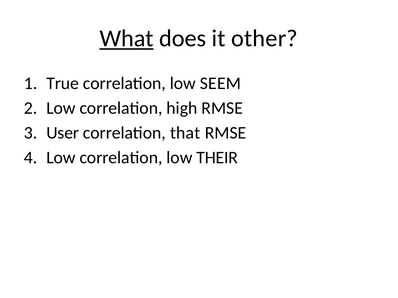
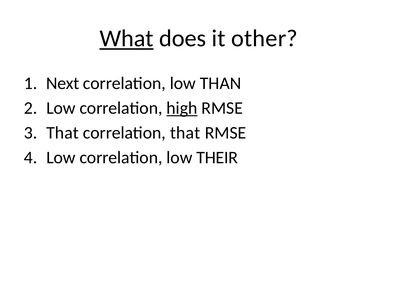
True: True -> Next
SEEM: SEEM -> THAN
high underline: none -> present
User at (63, 133): User -> That
